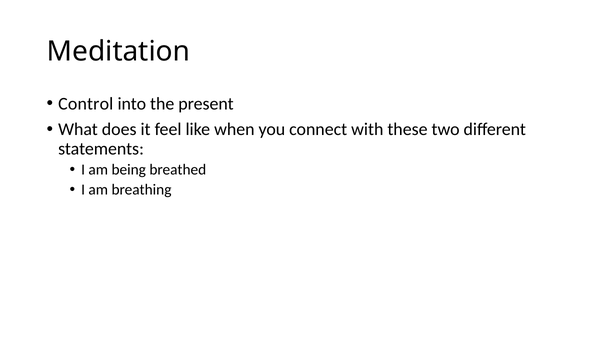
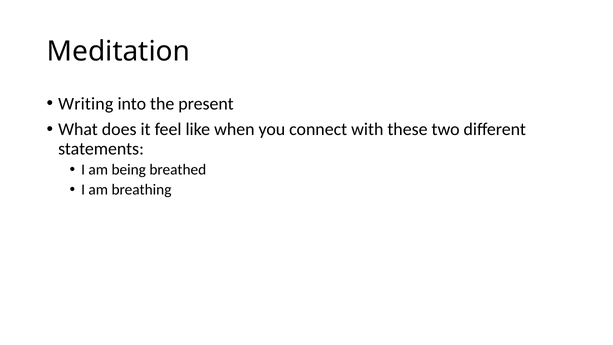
Control: Control -> Writing
